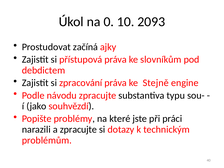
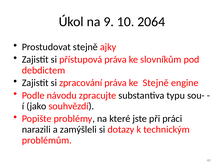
0: 0 -> 9
2093: 2093 -> 2064
Prostudovat začíná: začíná -> stejně
a zpracujte: zpracujte -> zamýšleli
